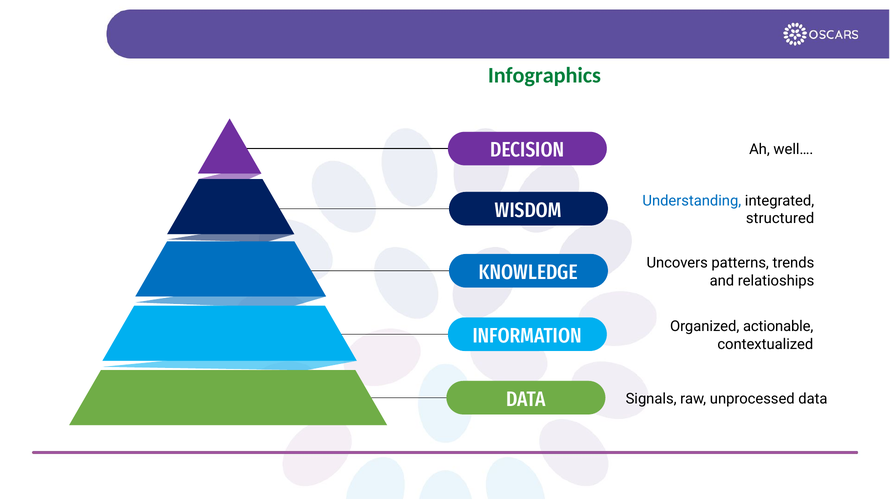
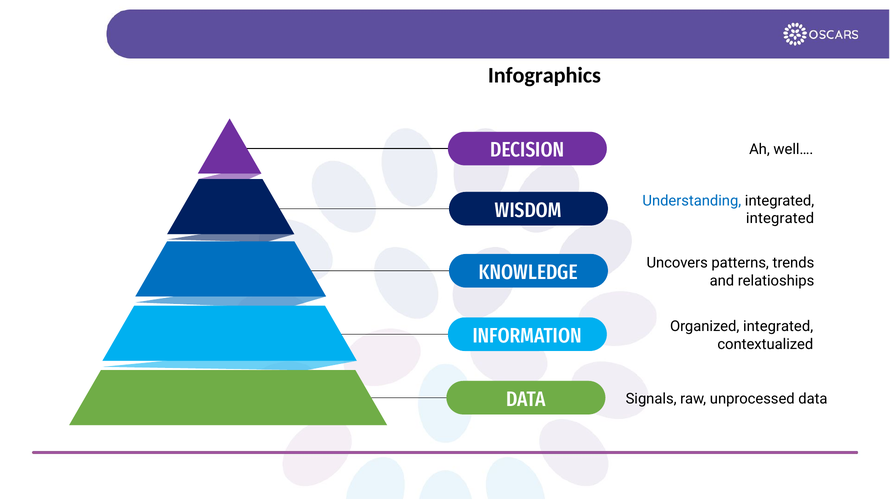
Infographics colour: green -> black
structured at (780, 218): structured -> integrated
Organized actionable: actionable -> integrated
